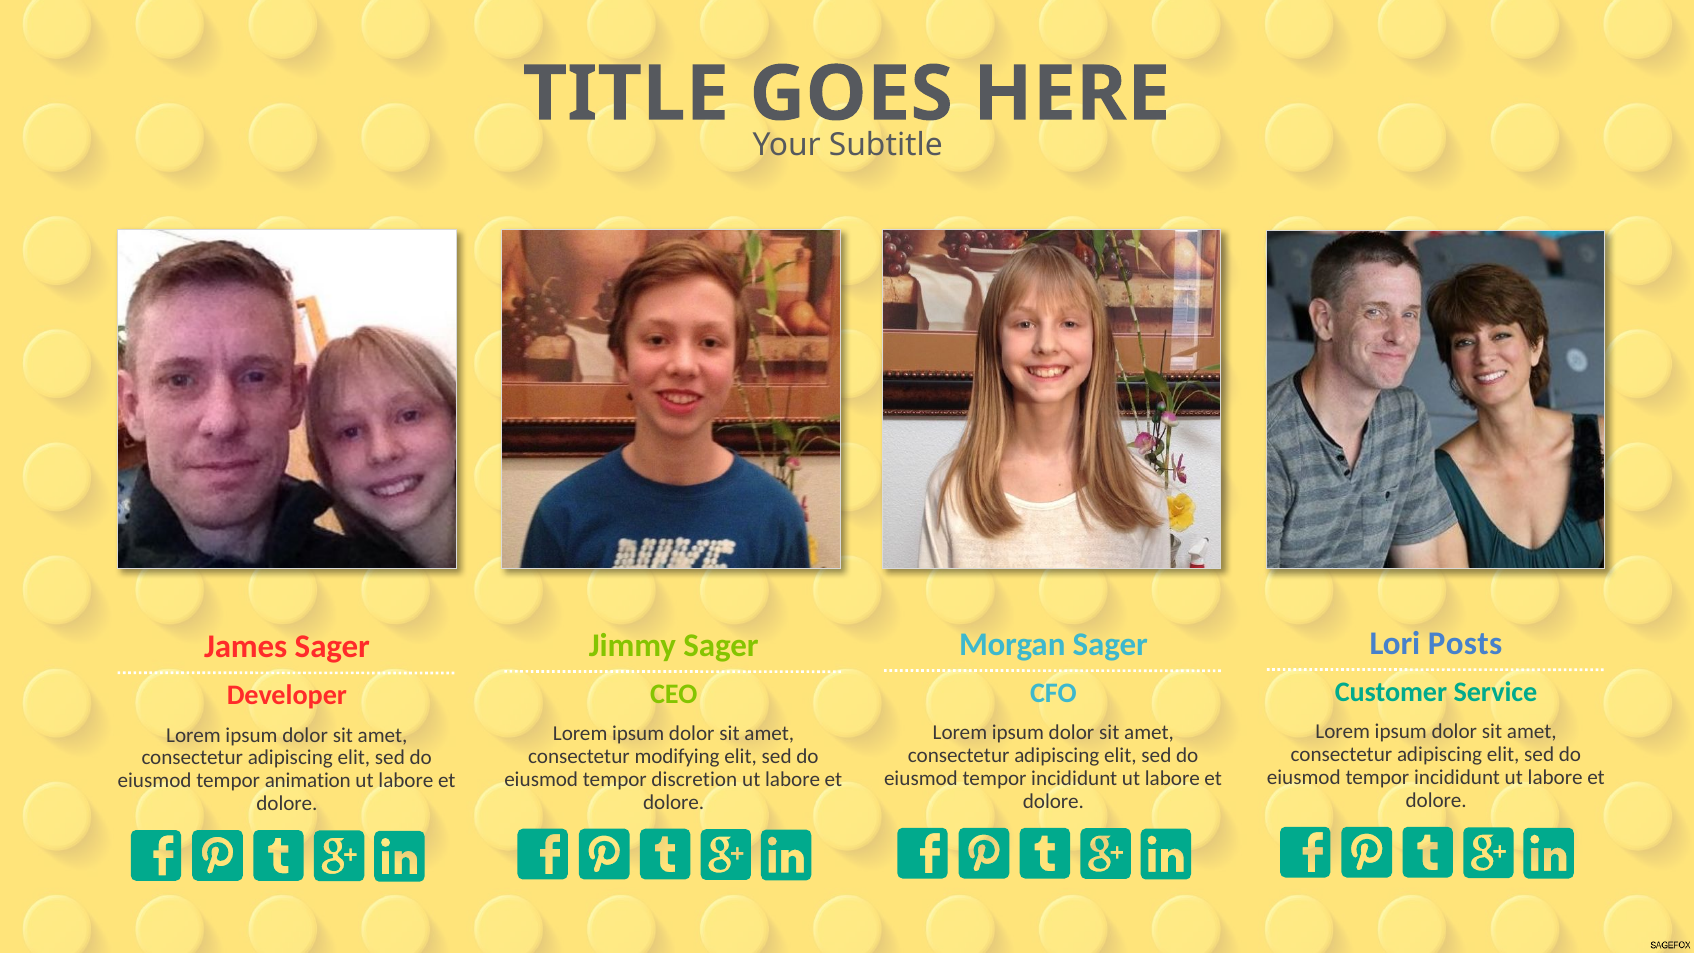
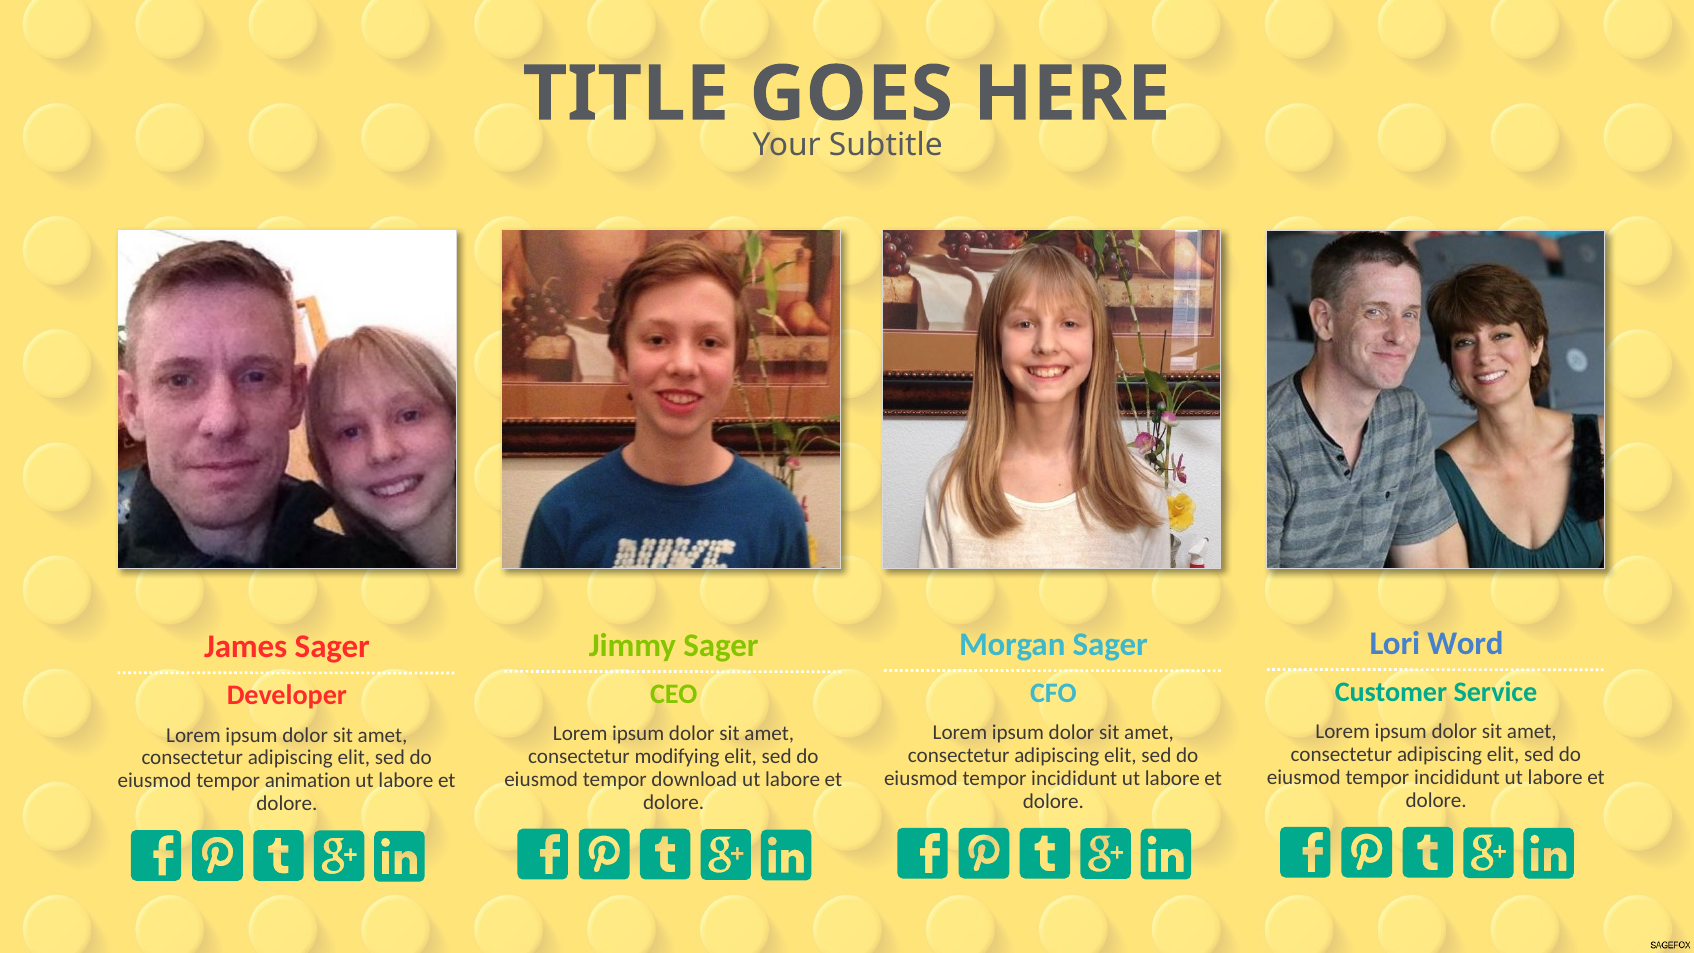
Posts: Posts -> Word
discretion: discretion -> download
